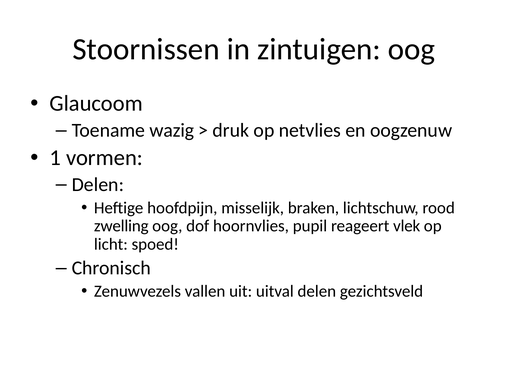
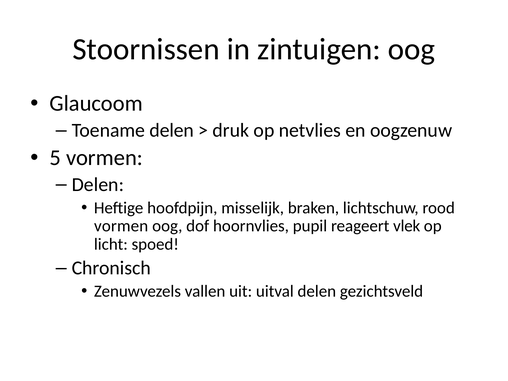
Toename wazig: wazig -> delen
1: 1 -> 5
zwelling at (121, 226): zwelling -> vormen
